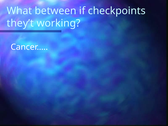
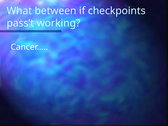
they’t: they’t -> pass’t
